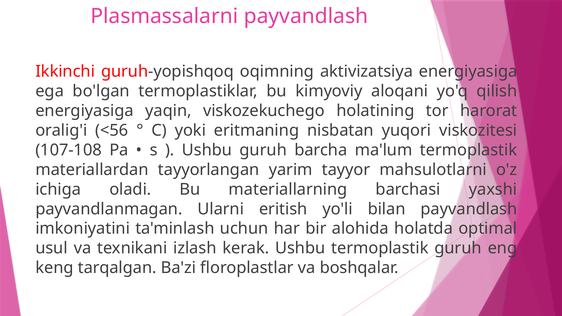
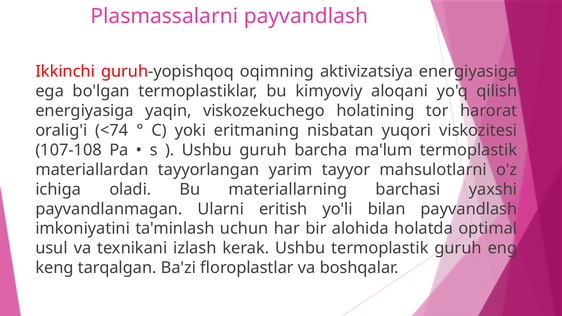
<56: <56 -> <74
